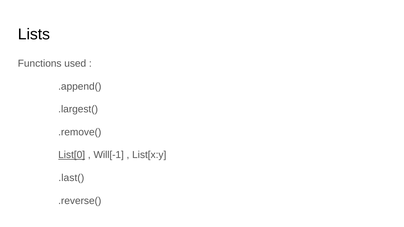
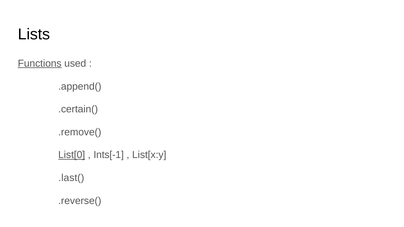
Functions underline: none -> present
.largest(: .largest( -> .certain(
Will[-1: Will[-1 -> Ints[-1
